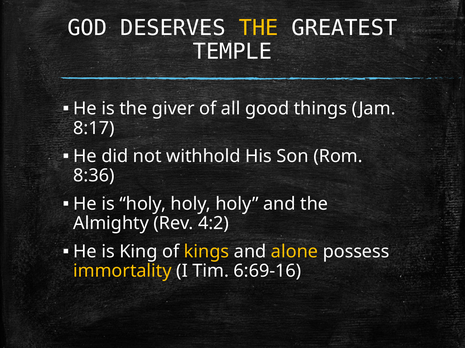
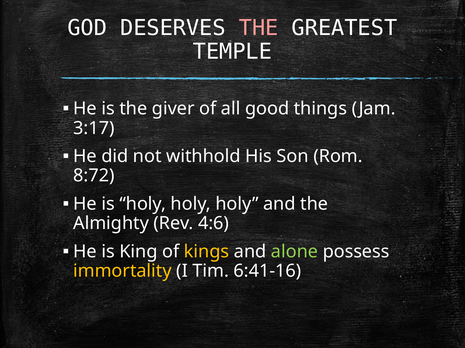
THE at (259, 28) colour: yellow -> pink
8:17: 8:17 -> 3:17
8:36: 8:36 -> 8:72
4:2: 4:2 -> 4:6
alone colour: yellow -> light green
6:69-16: 6:69-16 -> 6:41-16
